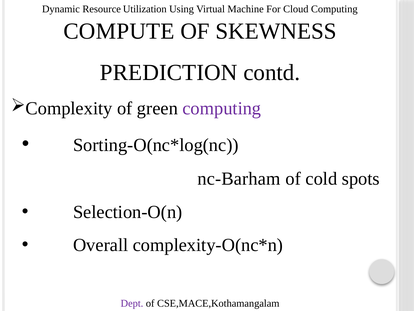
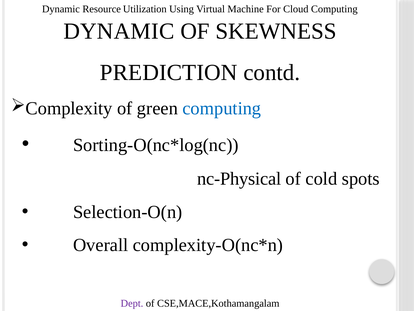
COMPUTE at (119, 31): COMPUTE -> DYNAMIC
computing at (222, 108) colour: purple -> blue
nc-Barham: nc-Barham -> nc-Physical
